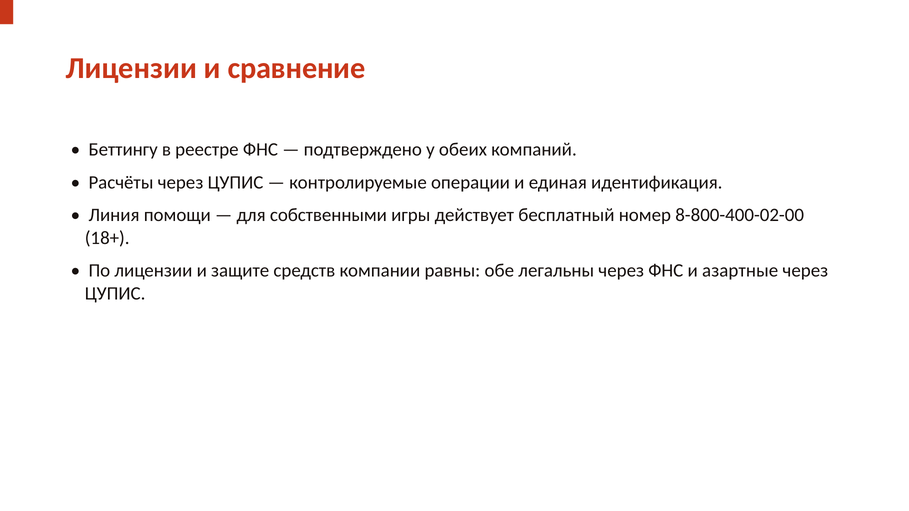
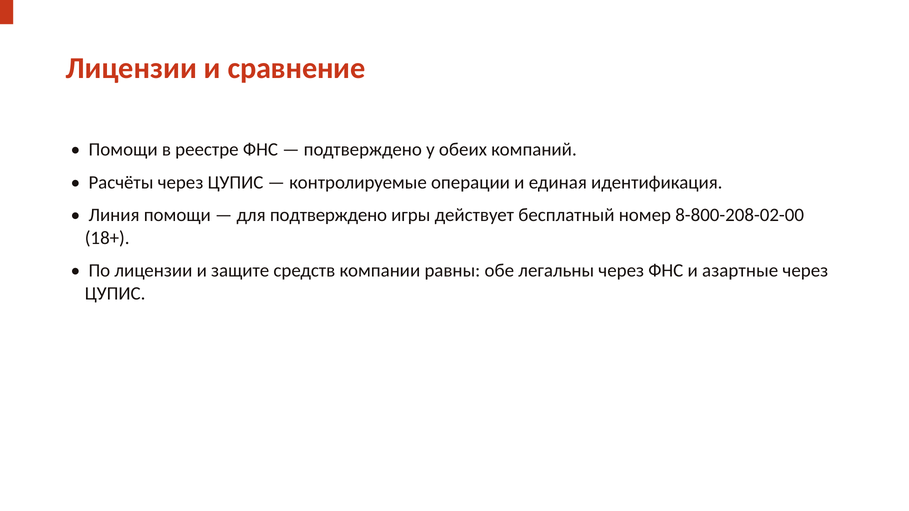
Беттингу at (123, 150): Беттингу -> Помощи
для собственными: собственными -> подтверждено
8-800-400-02-00: 8-800-400-02-00 -> 8-800-208-02-00
